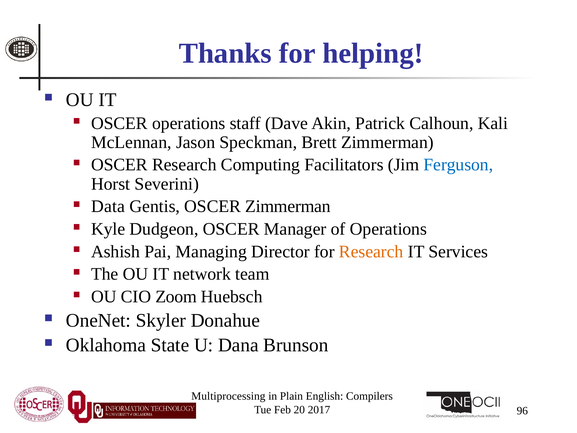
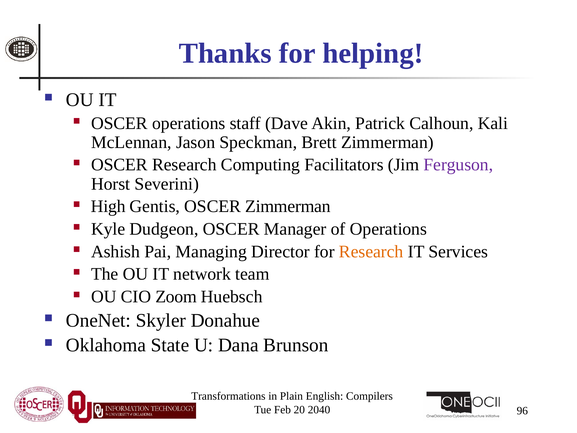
Ferguson colour: blue -> purple
Data: Data -> High
Multiprocessing: Multiprocessing -> Transformations
2017: 2017 -> 2040
